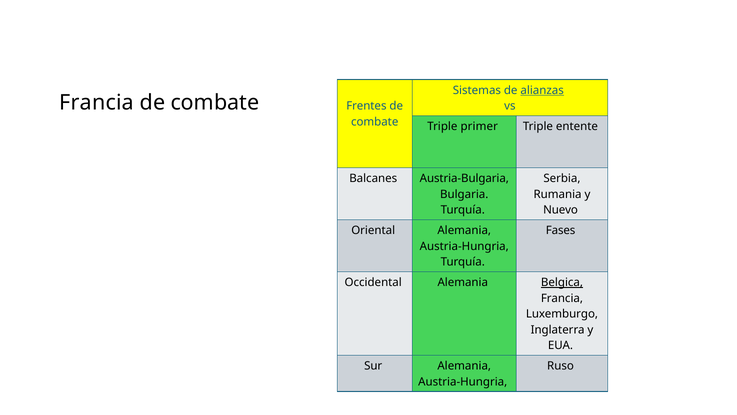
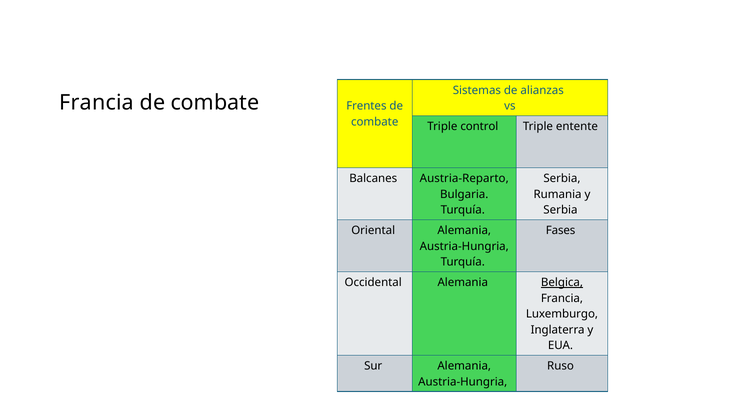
alianzas underline: present -> none
primer: primer -> control
Austria-Bulgaria: Austria-Bulgaria -> Austria-Reparto
Nuevo at (561, 210): Nuevo -> Serbia
